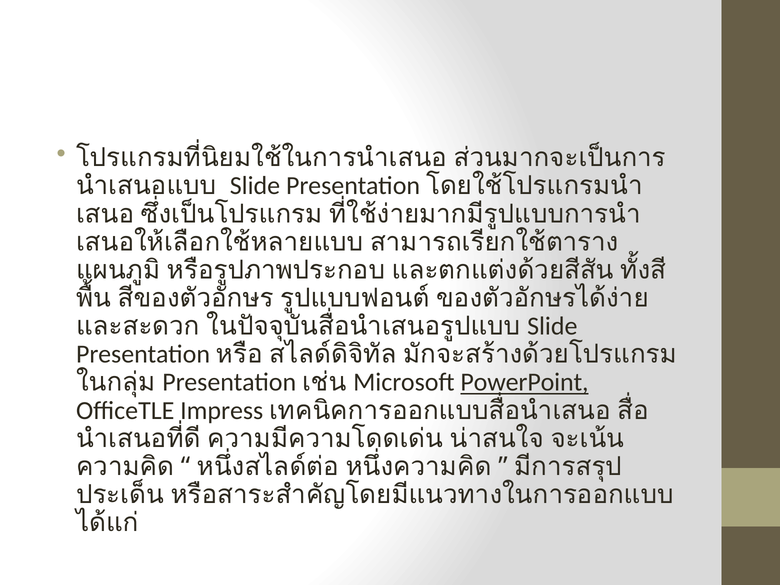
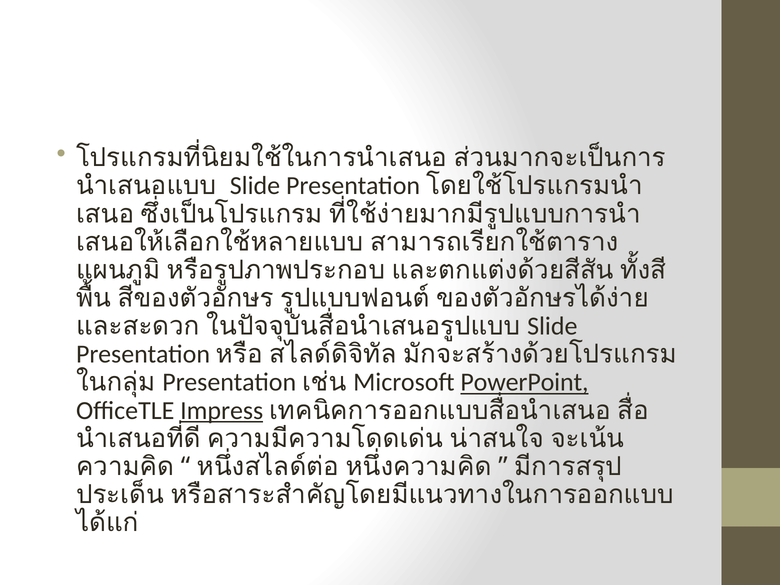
Impress underline: none -> present
